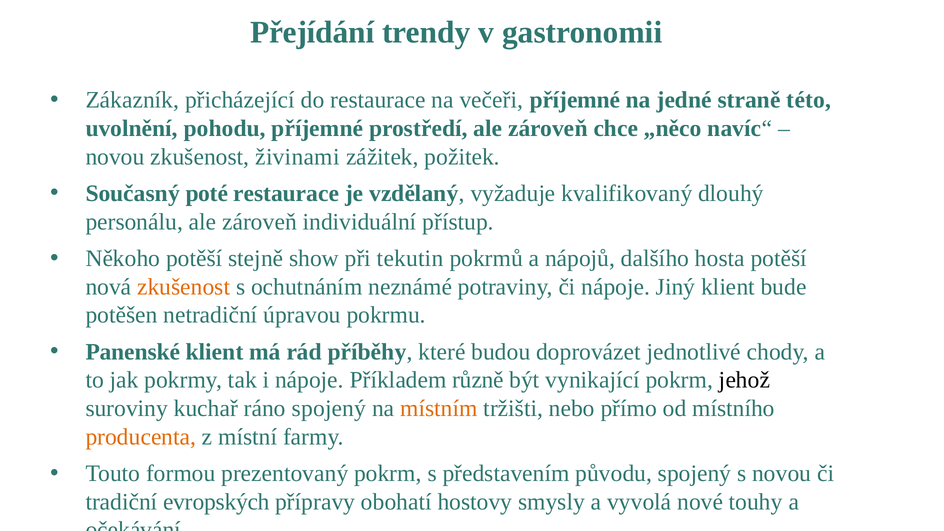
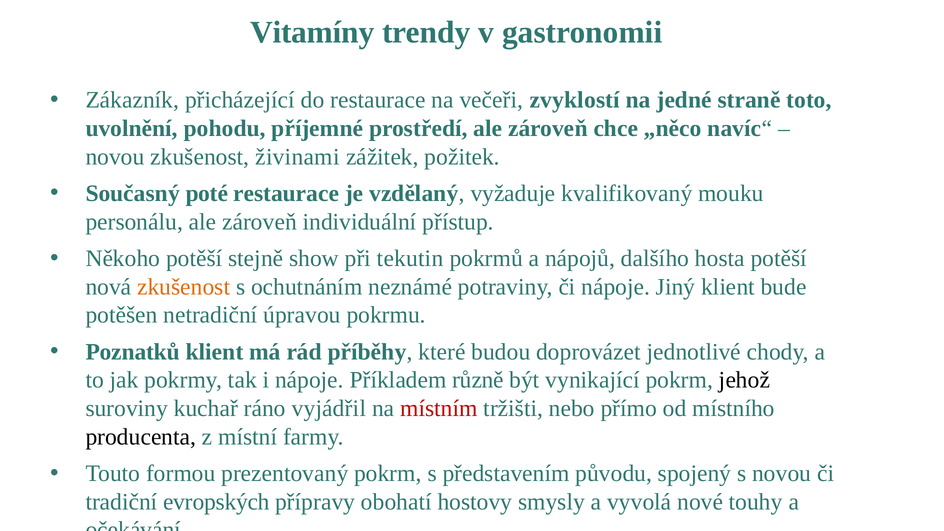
Přejídání: Přejídání -> Vitamíny
večeři příjemné: příjemné -> zvyklostí
této: této -> toto
dlouhý: dlouhý -> mouku
Panenské: Panenské -> Poznatků
ráno spojený: spojený -> vyjádřil
místním colour: orange -> red
producenta colour: orange -> black
